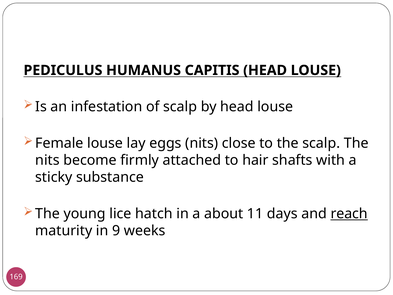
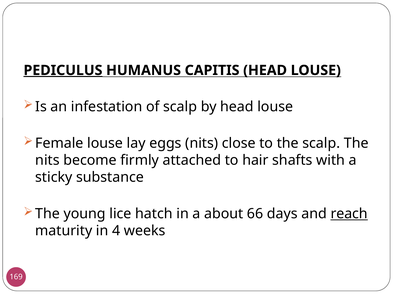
PEDICULUS underline: none -> present
11: 11 -> 66
9: 9 -> 4
